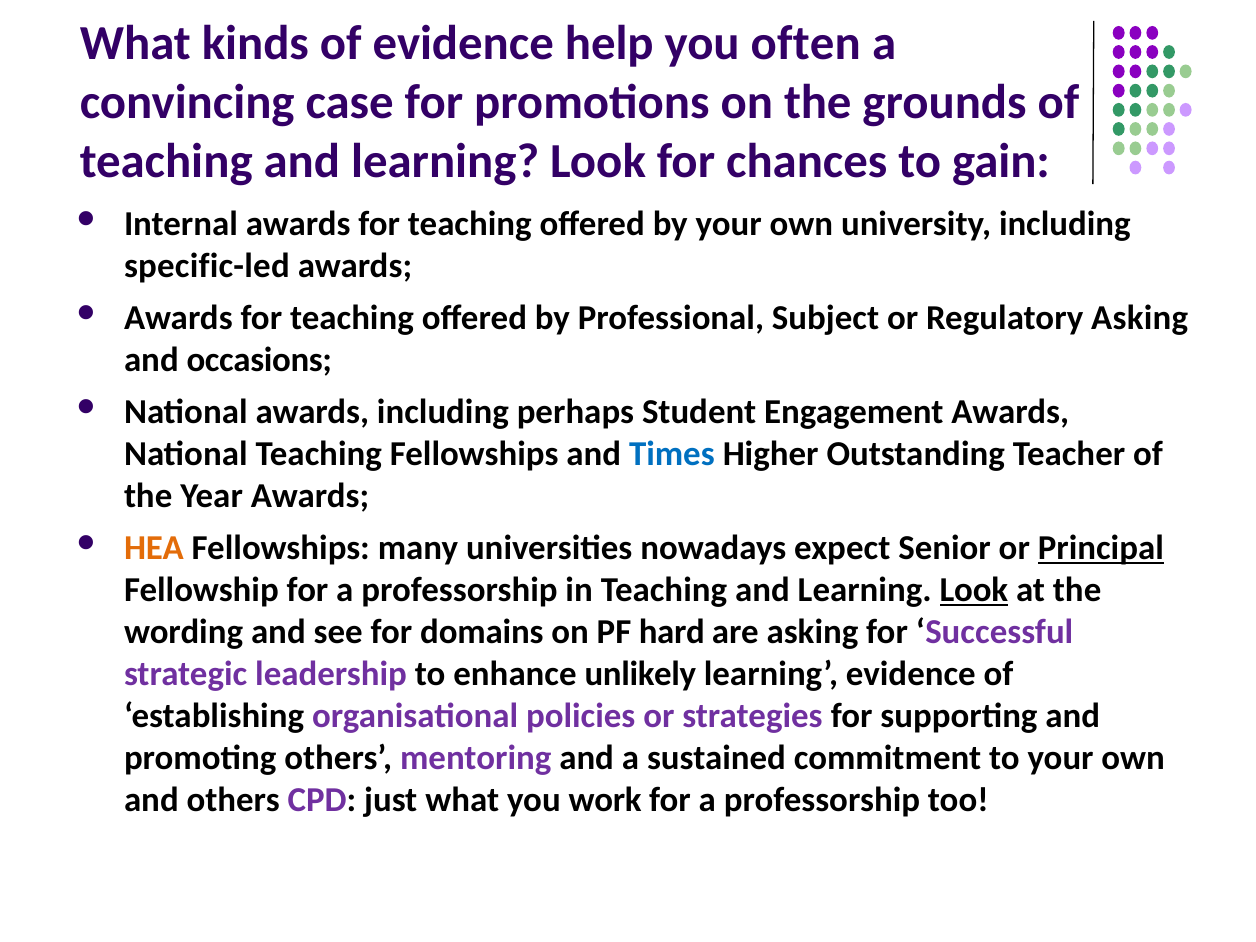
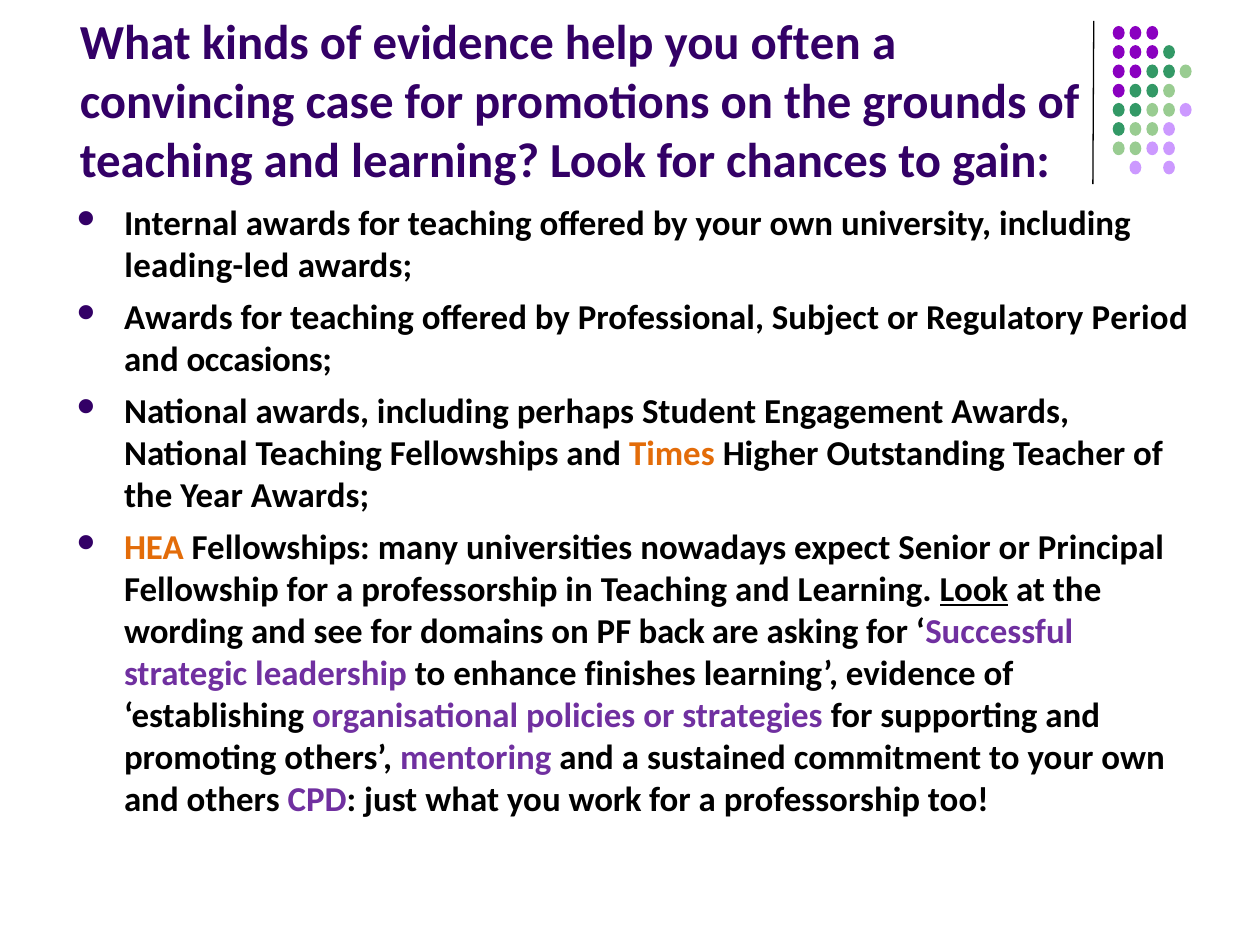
specific-led: specific-led -> leading-led
Regulatory Asking: Asking -> Period
Times colour: blue -> orange
Principal underline: present -> none
hard: hard -> back
unlikely: unlikely -> finishes
